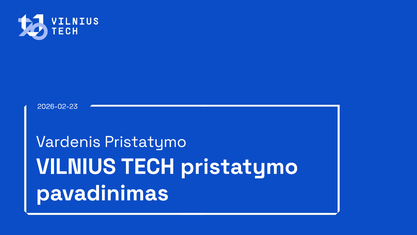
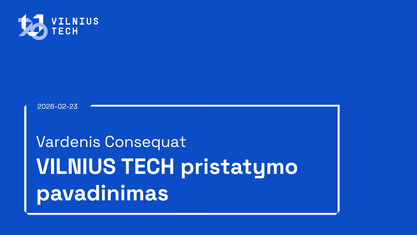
Vardenis Pristatymo: Pristatymo -> Consequat
